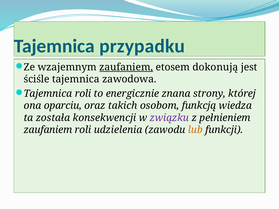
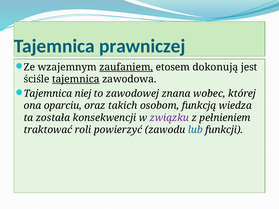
przypadku: przypadku -> prawniczej
tajemnica at (76, 79) underline: none -> present
Tajemnica roli: roli -> niej
energicznie: energicznie -> zawodowej
strony: strony -> wobec
zaufaniem at (48, 130): zaufaniem -> traktować
udzielenia: udzielenia -> powierzyć
lub colour: orange -> blue
